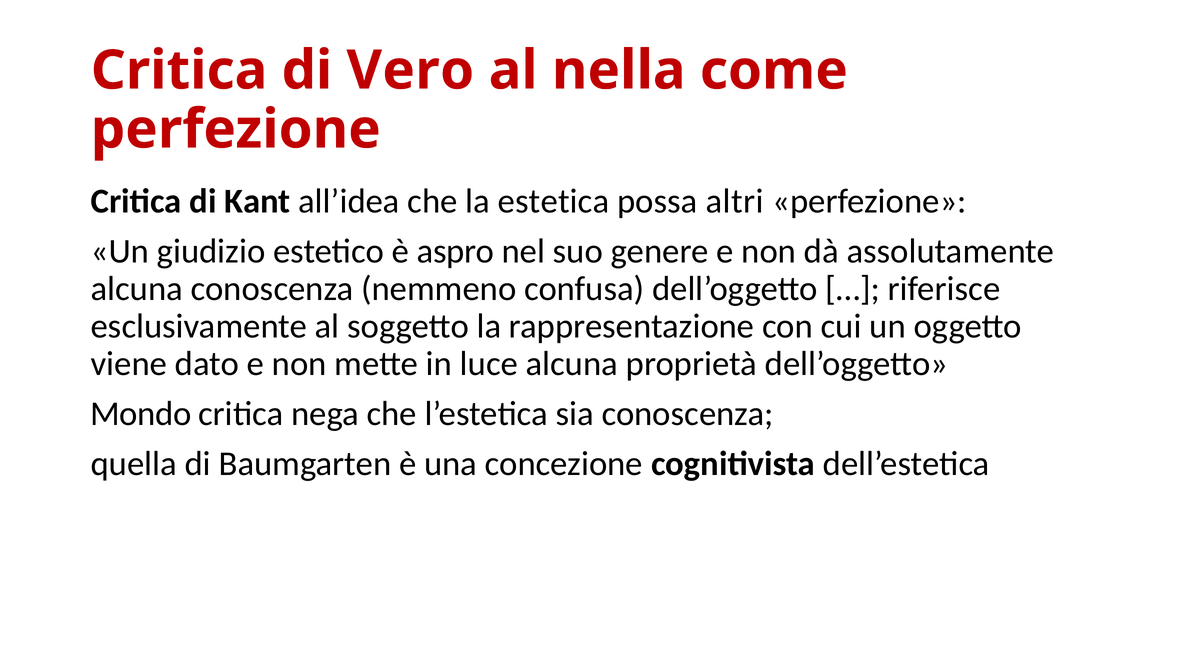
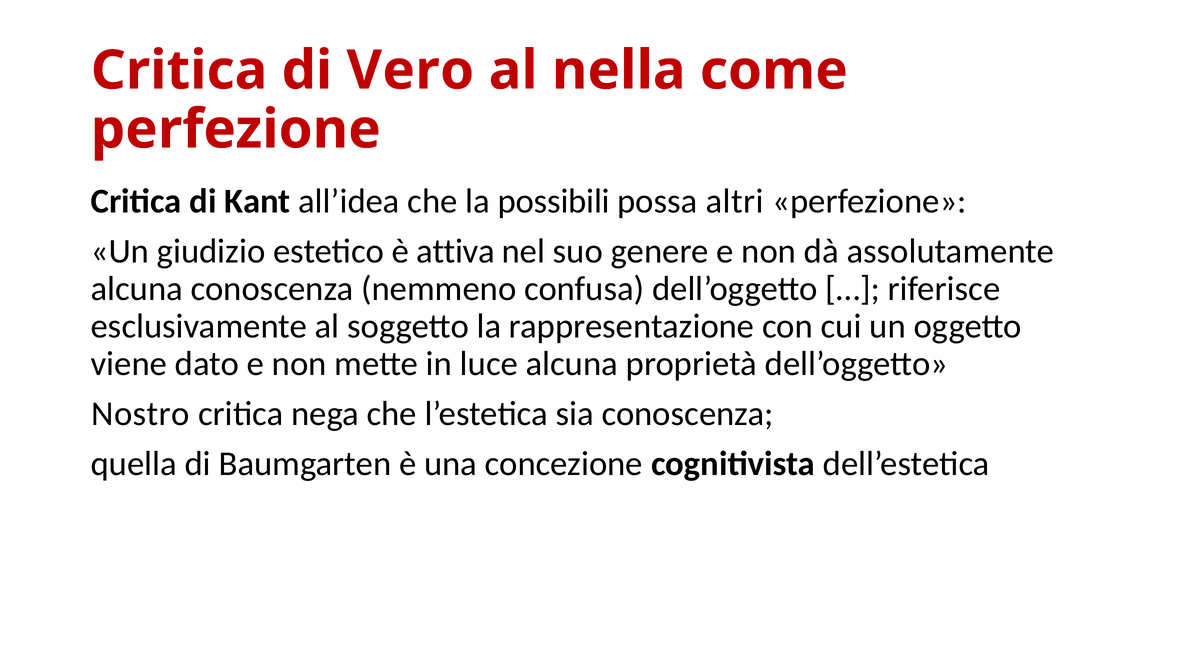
estetica: estetica -> possibili
aspro: aspro -> attiva
Mondo: Mondo -> Nostro
